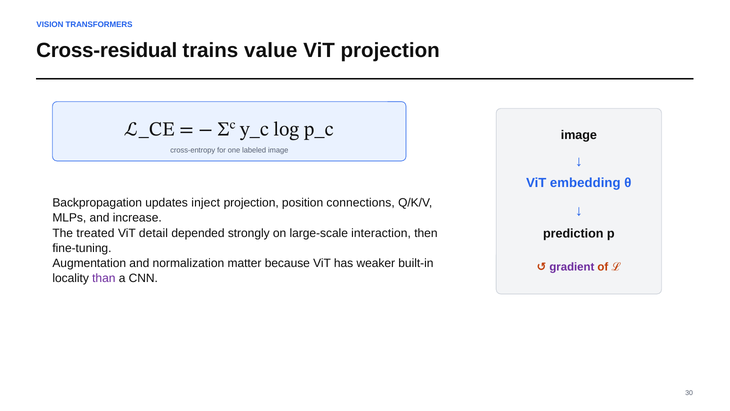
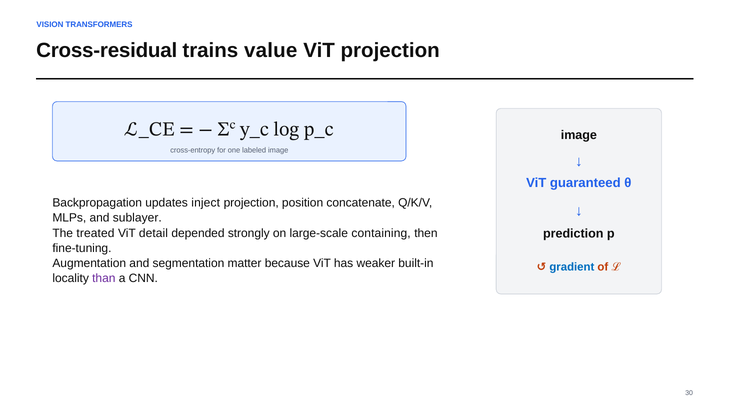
embedding: embedding -> guaranteed
connections: connections -> concatenate
increase: increase -> sublayer
interaction: interaction -> containing
normalization: normalization -> segmentation
gradient colour: purple -> blue
